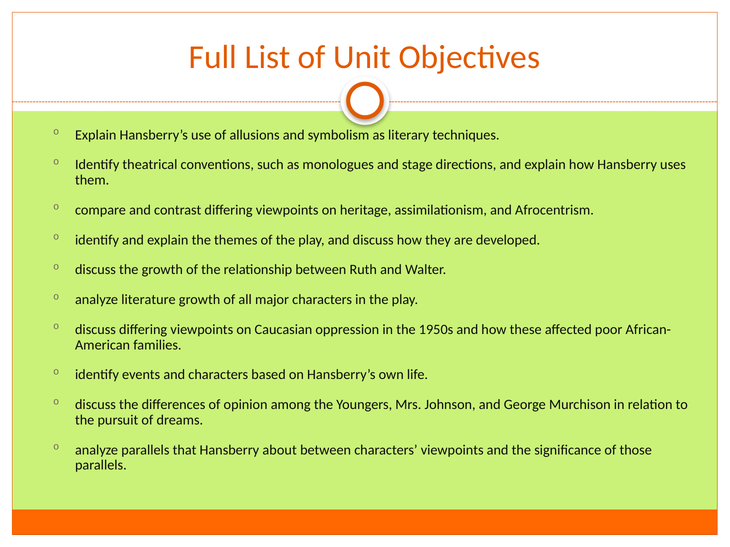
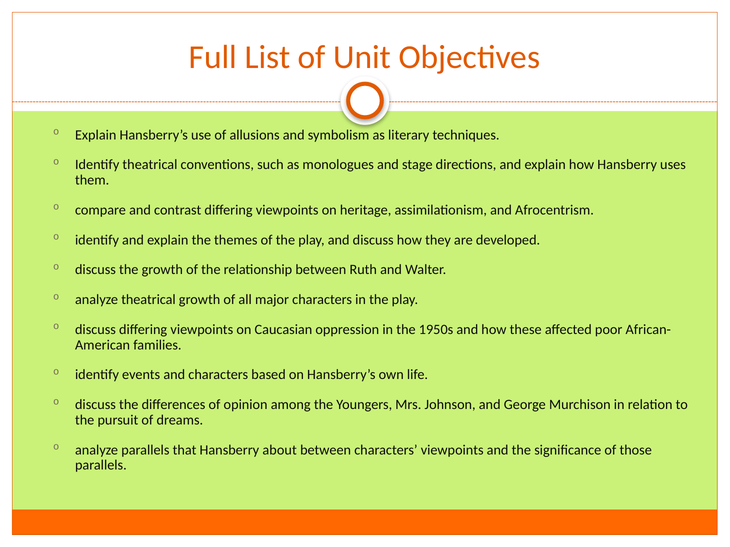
analyze literature: literature -> theatrical
